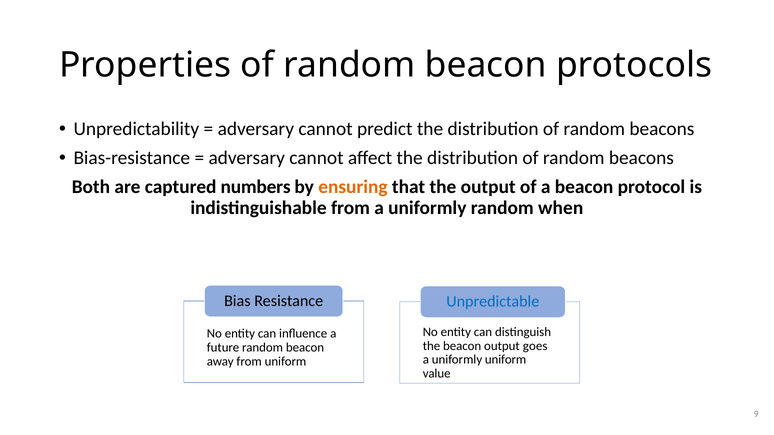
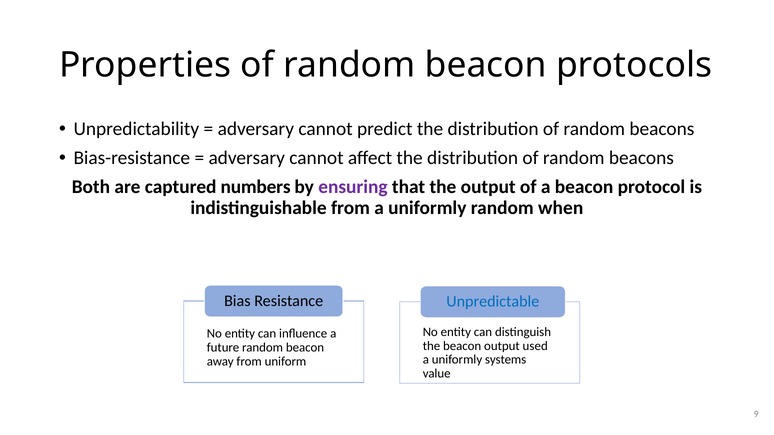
ensuring colour: orange -> purple
goes: goes -> used
uniformly uniform: uniform -> systems
